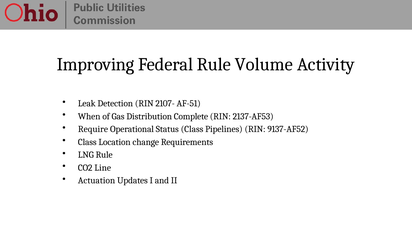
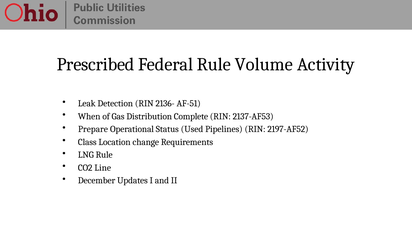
Improving: Improving -> Prescribed
2107-: 2107- -> 2136-
Require: Require -> Prepare
Status Class: Class -> Used
9137-AF52: 9137-AF52 -> 2197-AF52
Actuation: Actuation -> December
